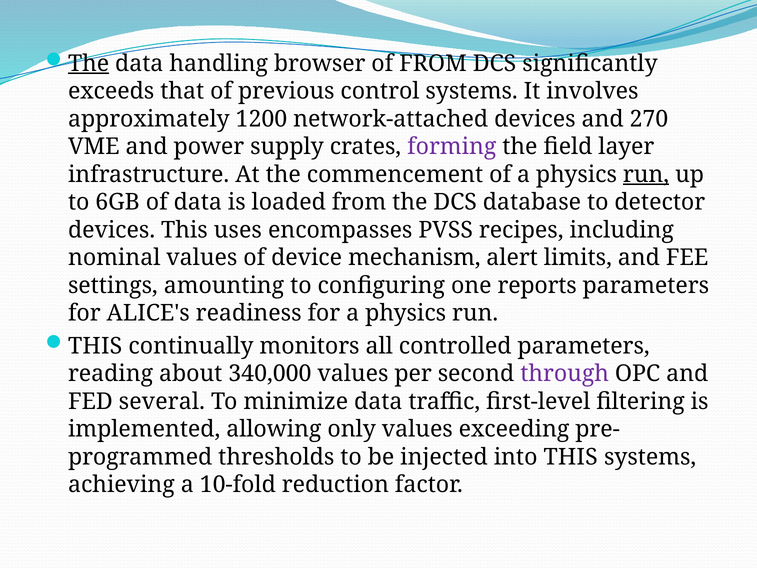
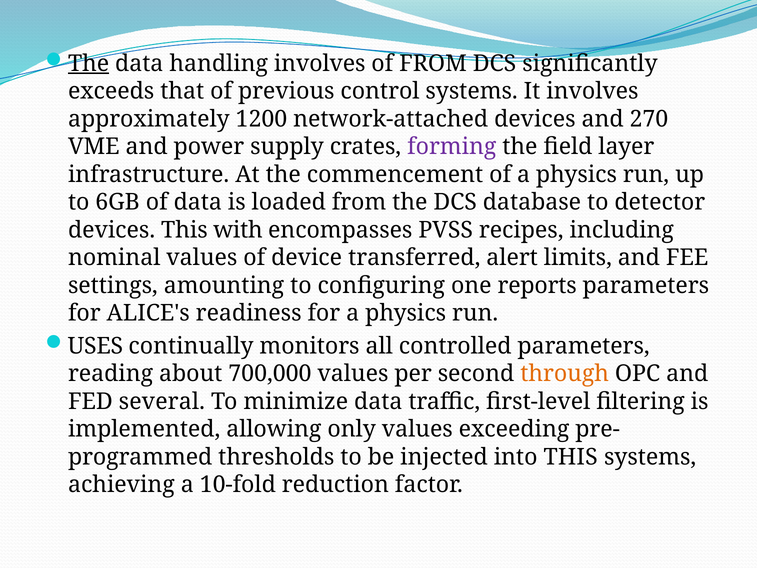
handling browser: browser -> involves
run at (646, 174) underline: present -> none
uses: uses -> with
mechanism: mechanism -> transferred
THIS at (95, 346): THIS -> USES
340,000: 340,000 -> 700,000
through colour: purple -> orange
